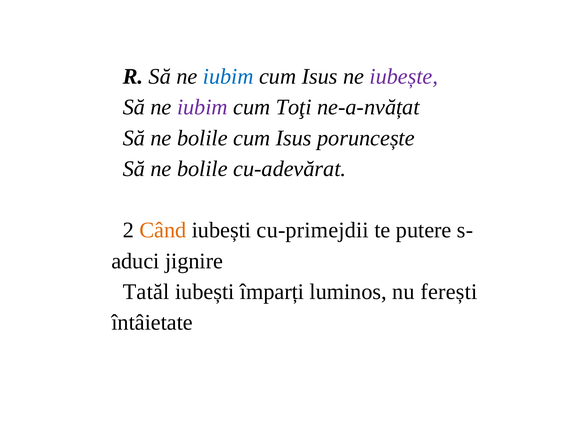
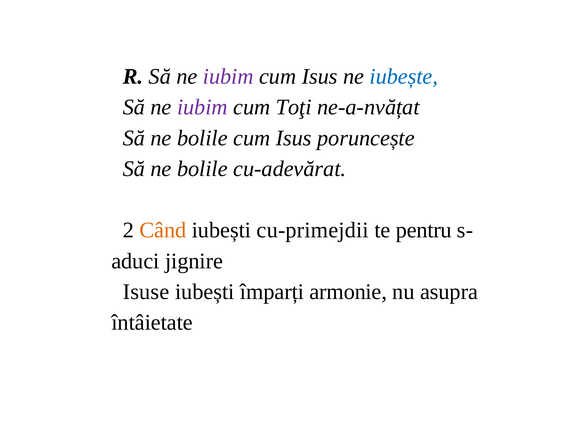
iubim at (228, 76) colour: blue -> purple
iubește colour: purple -> blue
putere: putere -> pentru
Tatăl: Tatăl -> Isuse
luminos: luminos -> armonie
ferești: ferești -> asupra
